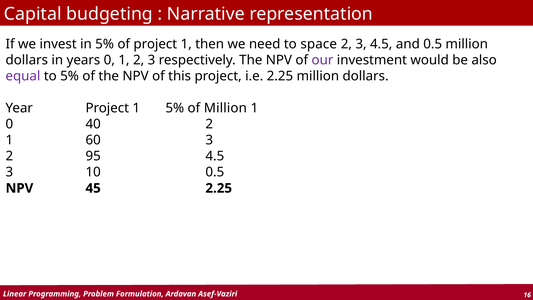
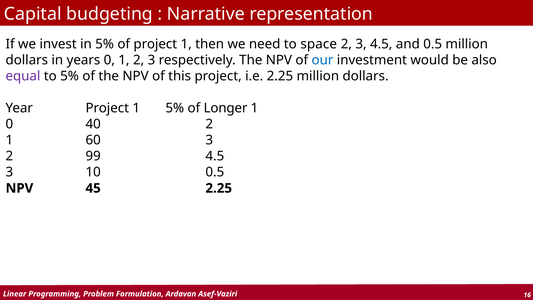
our colour: purple -> blue
of Million: Million -> Longer
95: 95 -> 99
